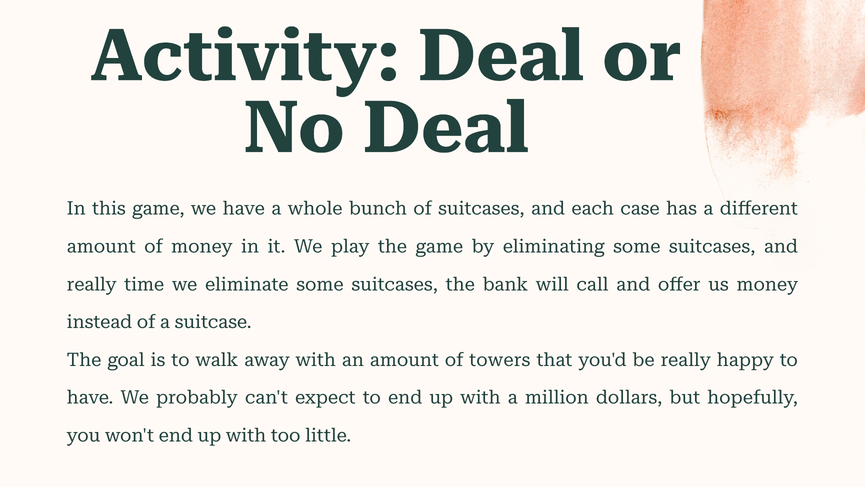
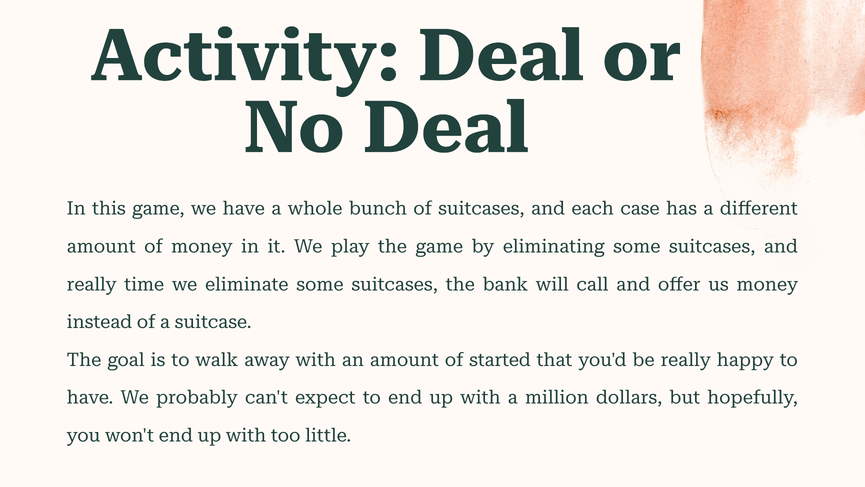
towers: towers -> started
